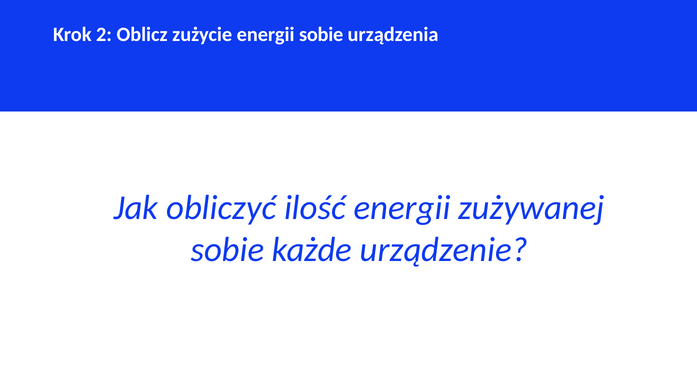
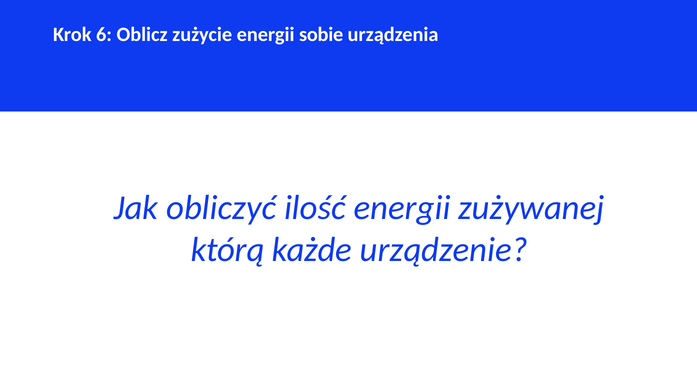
2: 2 -> 6
sobie at (227, 250): sobie -> którą
